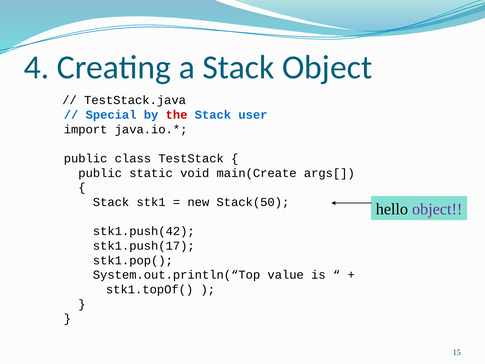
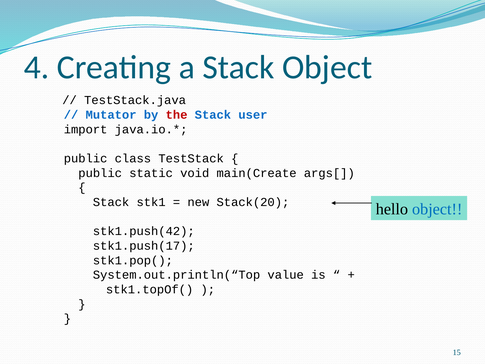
Special: Special -> Mutator
Stack(50: Stack(50 -> Stack(20
object at (437, 209) colour: purple -> blue
